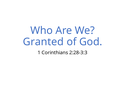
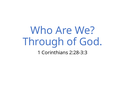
Granted: Granted -> Through
